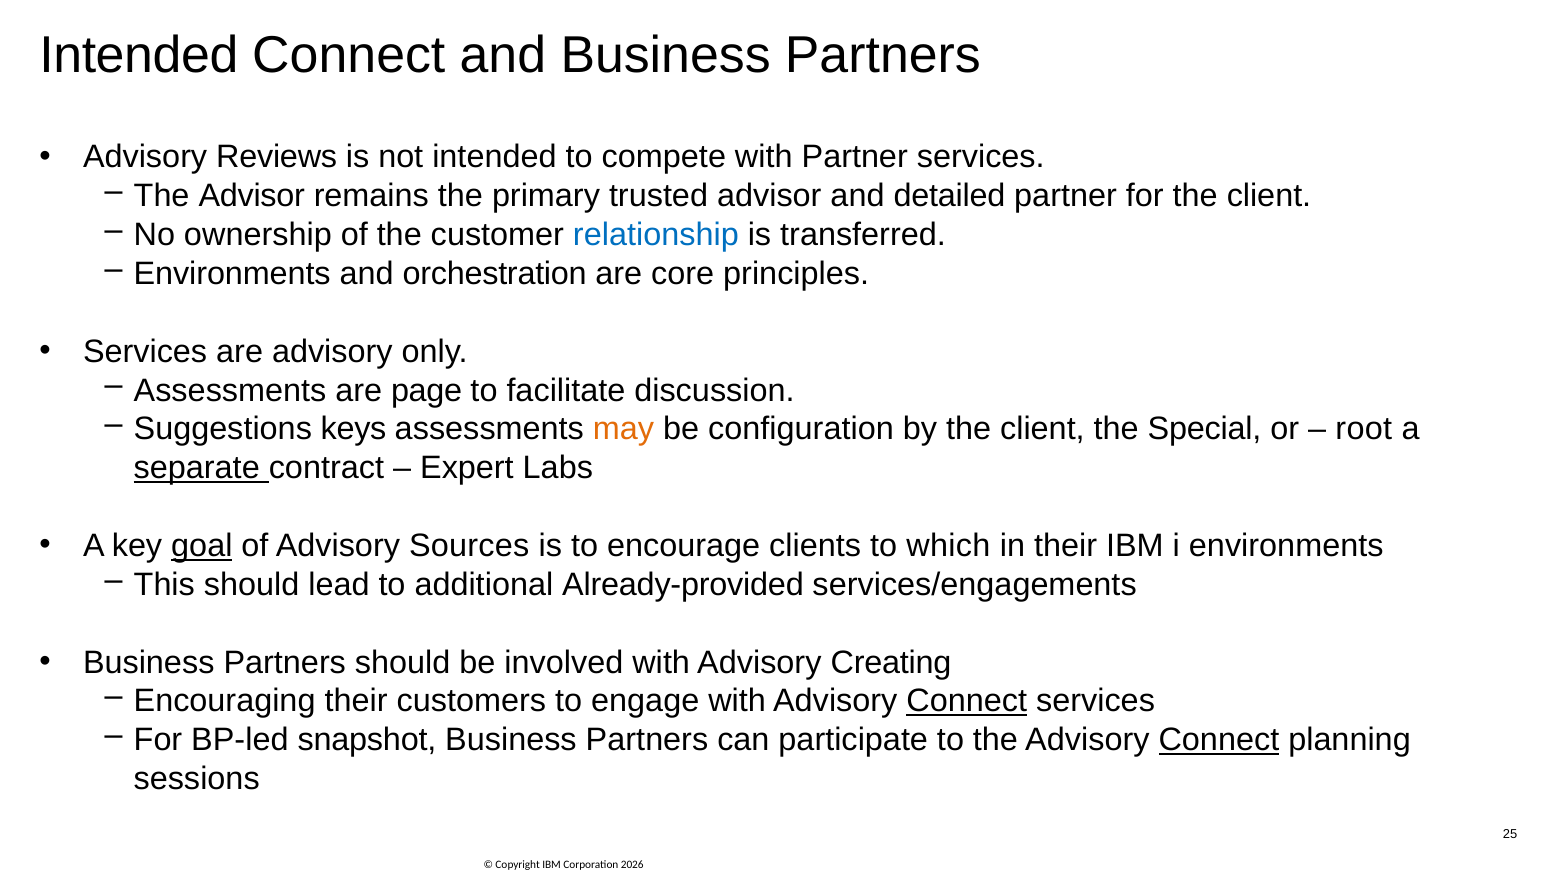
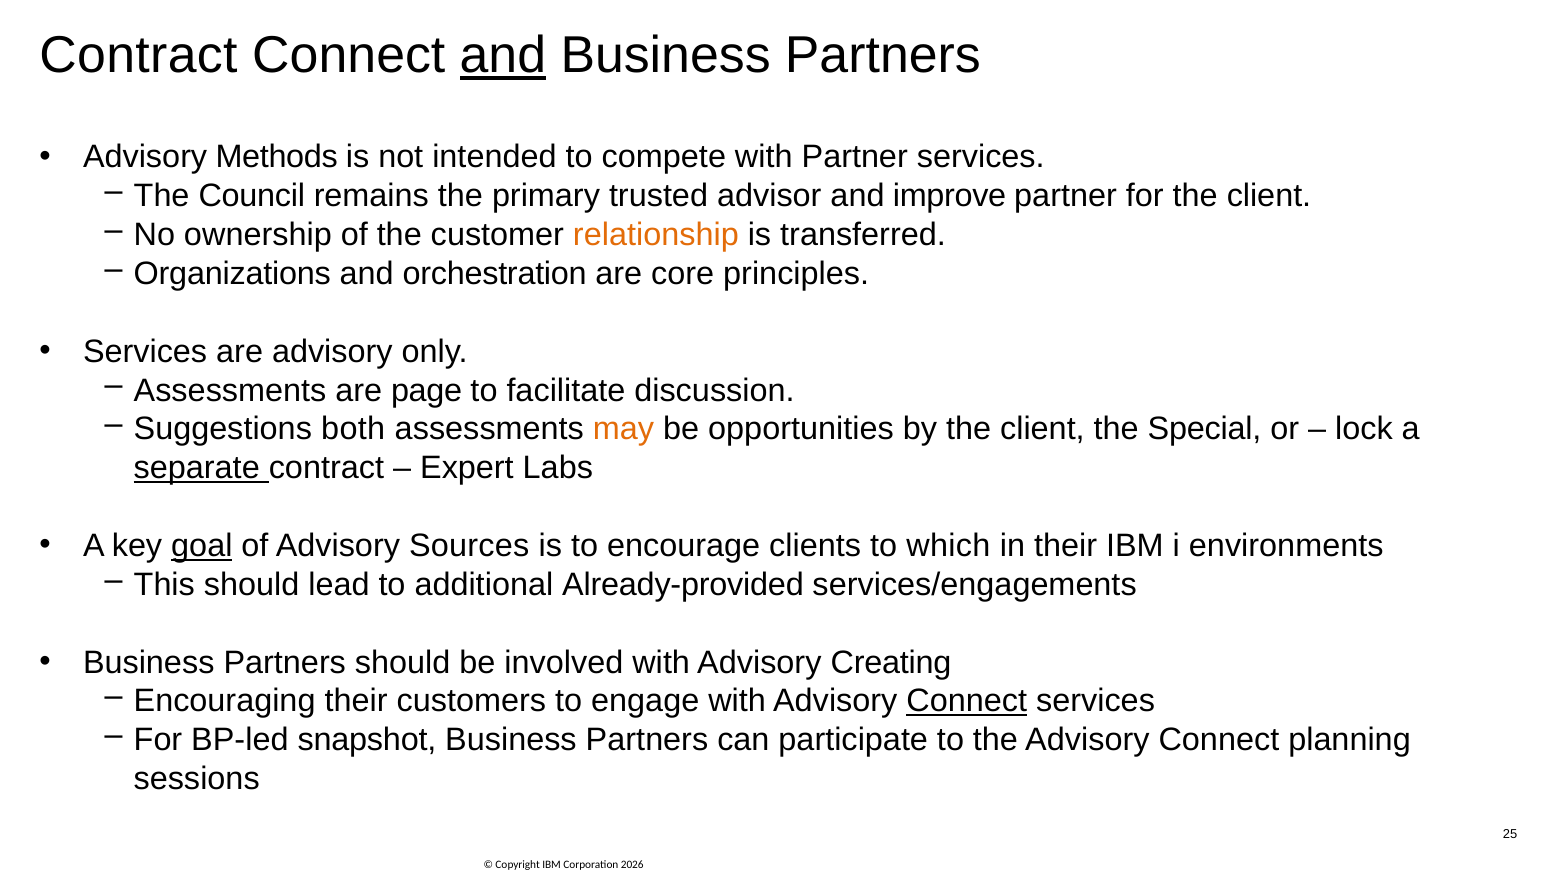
Intended at (139, 56): Intended -> Contract
and at (503, 56) underline: none -> present
Reviews: Reviews -> Methods
The Advisor: Advisor -> Council
detailed: detailed -> improve
relationship colour: blue -> orange
Environments at (232, 274): Environments -> Organizations
keys: keys -> both
configuration: configuration -> opportunities
root: root -> lock
Connect at (1219, 740) underline: present -> none
